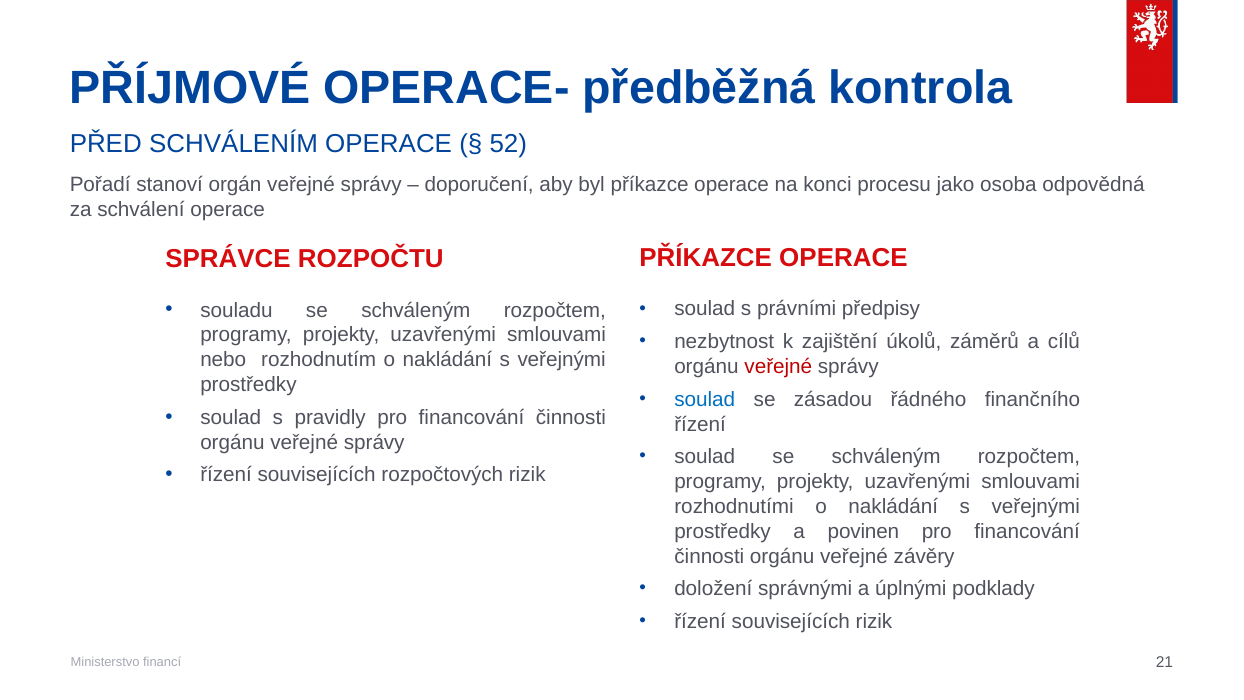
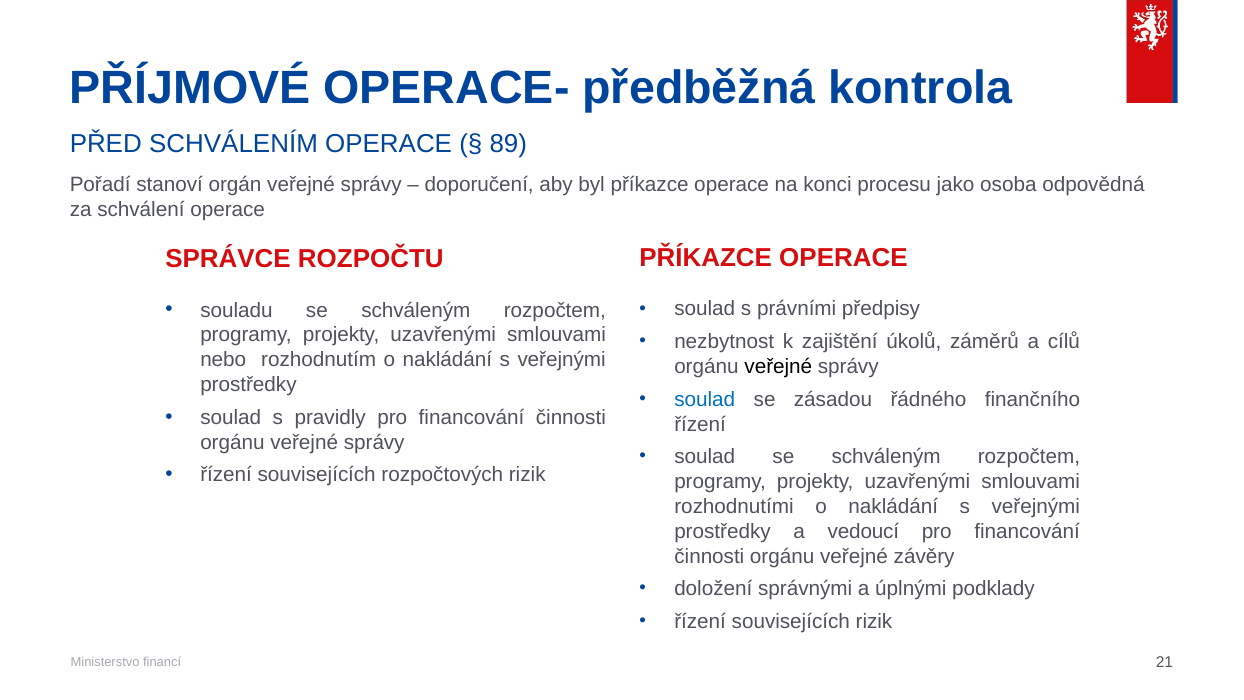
52: 52 -> 89
veřejné at (778, 367) colour: red -> black
povinen: povinen -> vedoucí
